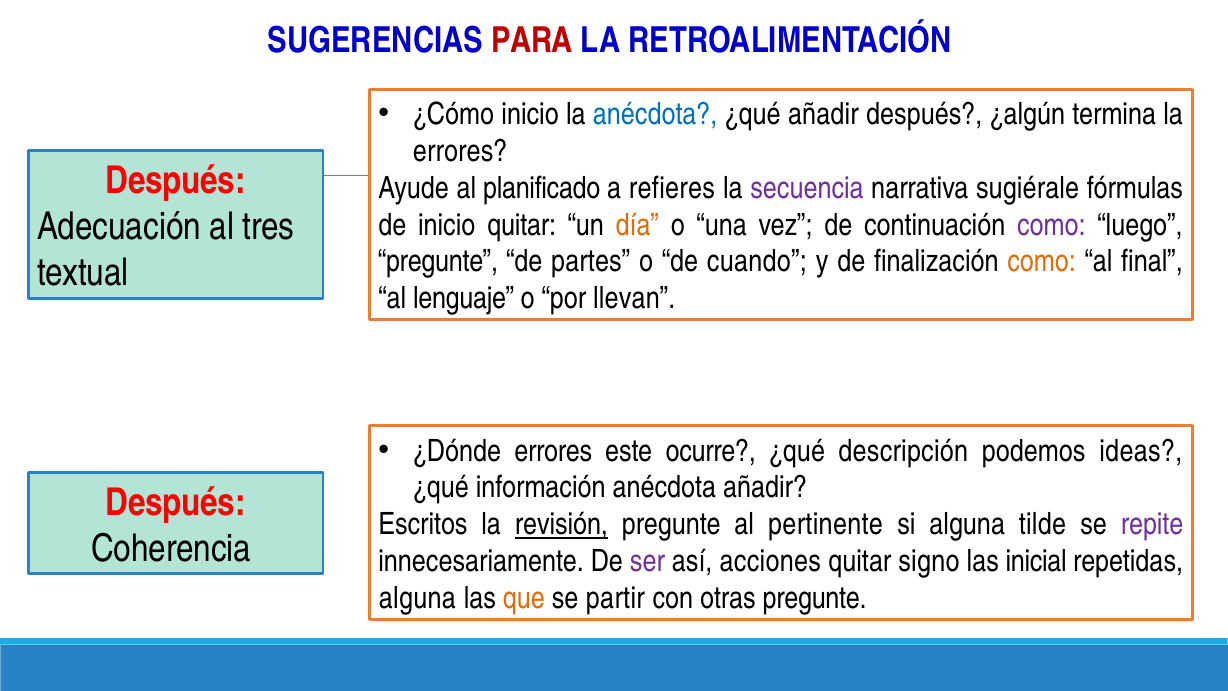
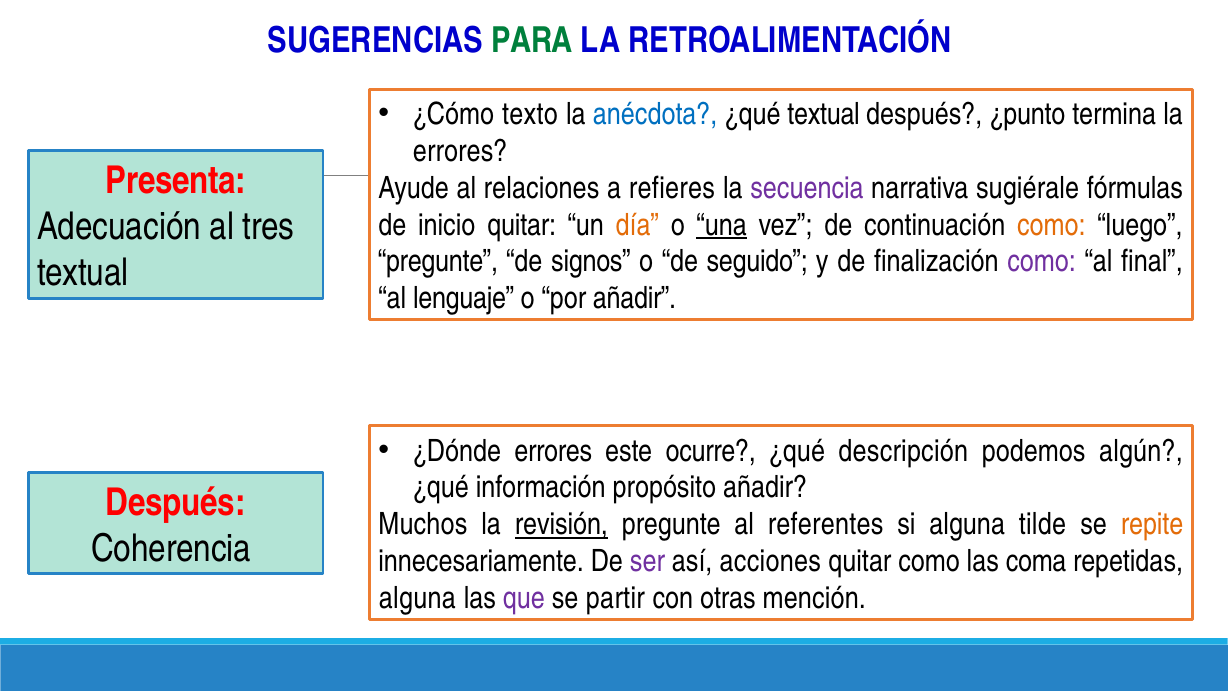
PARA colour: red -> green
¿Cómo inicio: inicio -> texto
¿qué añadir: añadir -> textual
¿algún: ¿algún -> ¿punto
Después at (176, 181): Después -> Presenta
planificado: planificado -> relaciones
una underline: none -> present
como at (1051, 225) colour: purple -> orange
partes: partes -> signos
cuando: cuando -> seguido
como at (1042, 262) colour: orange -> purple
por llevan: llevan -> añadir
ideas: ideas -> algún
información anécdota: anécdota -> propósito
Escritos: Escritos -> Muchos
pertinente: pertinente -> referentes
repite colour: purple -> orange
quitar signo: signo -> como
inicial: inicial -> coma
que colour: orange -> purple
otras pregunte: pregunte -> mención
